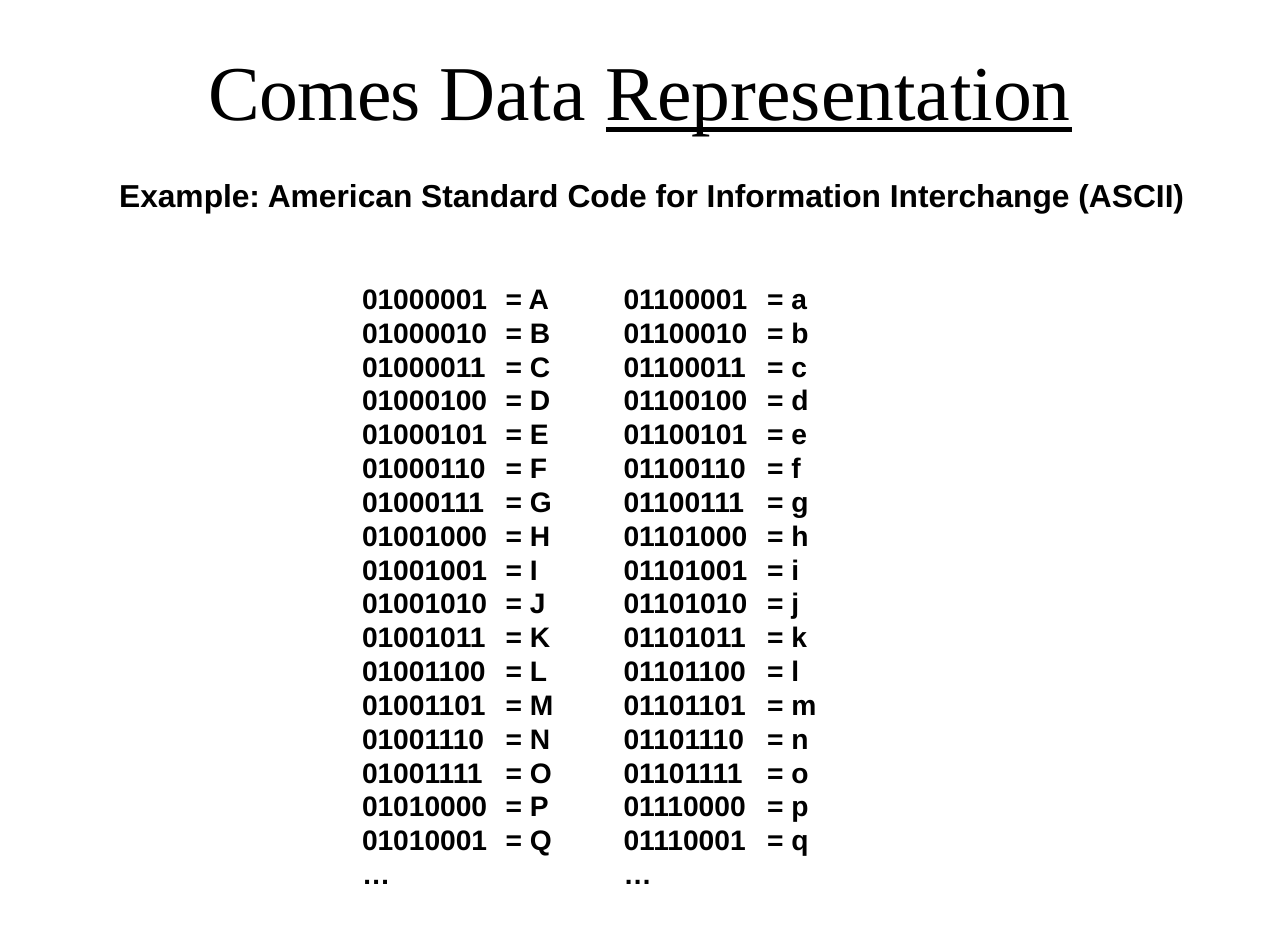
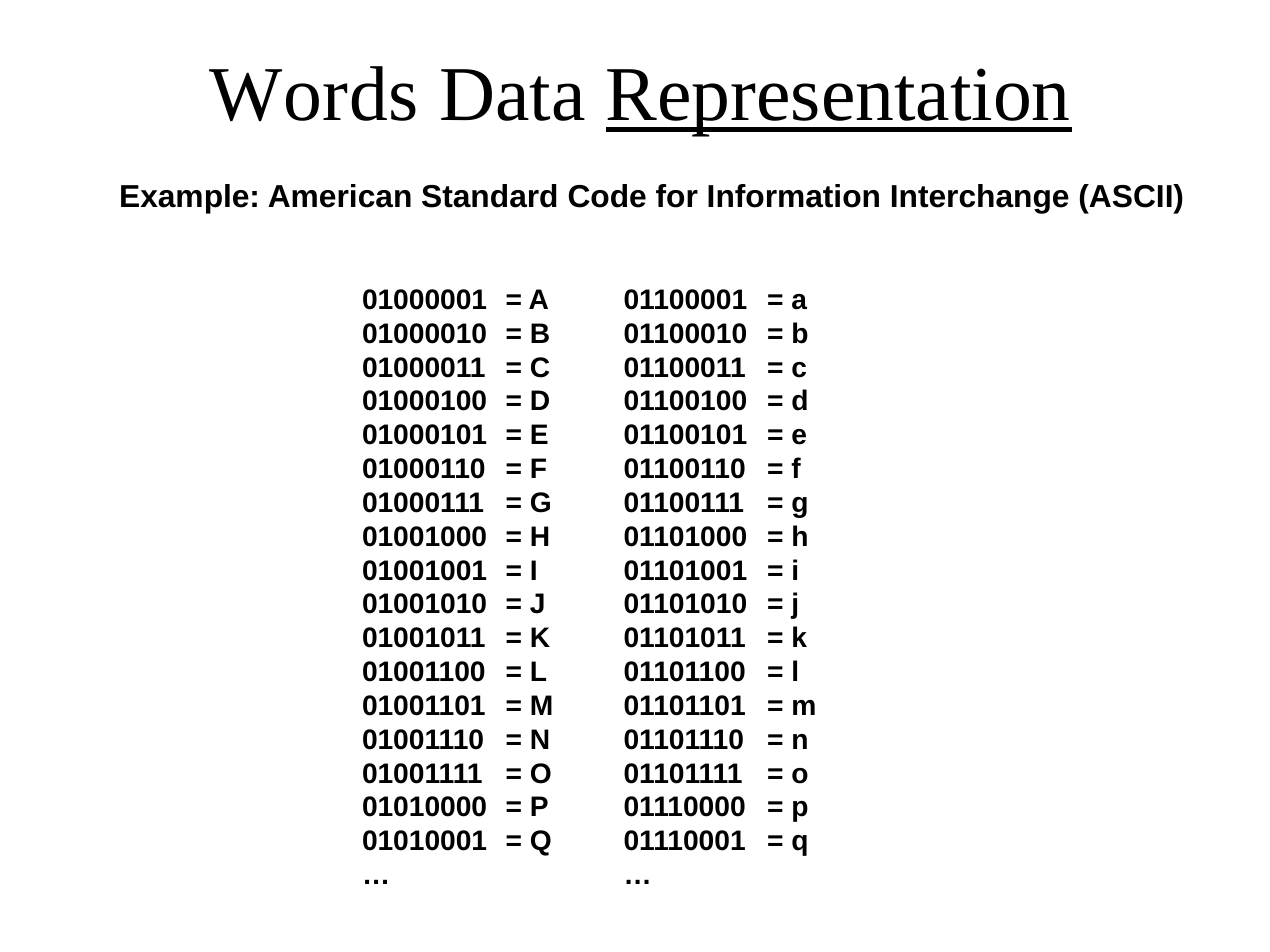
Comes: Comes -> Words
